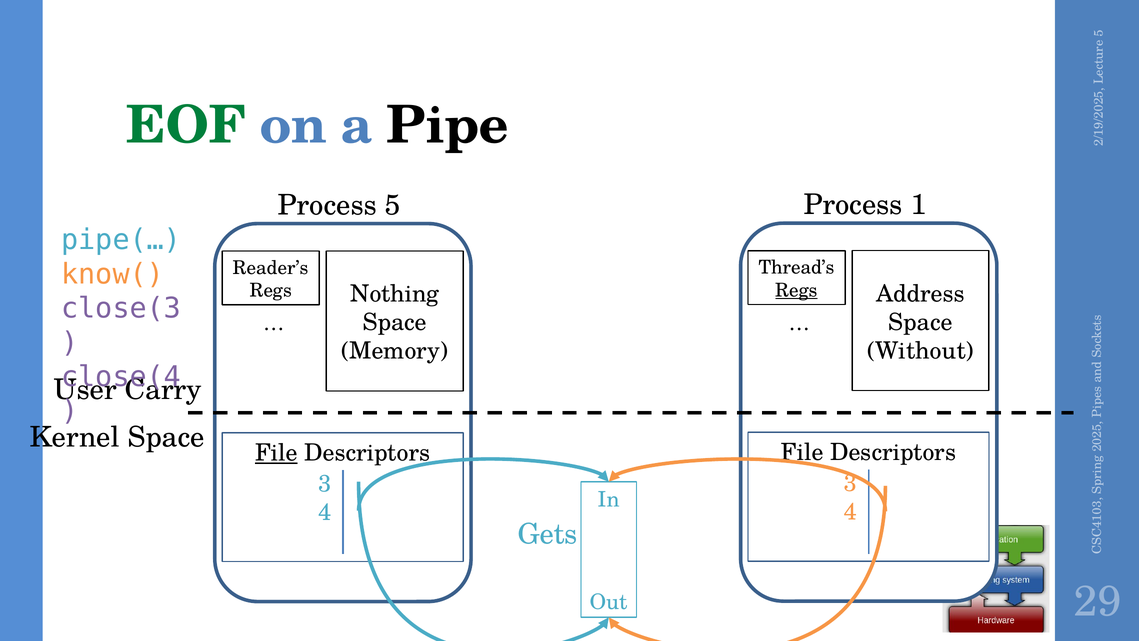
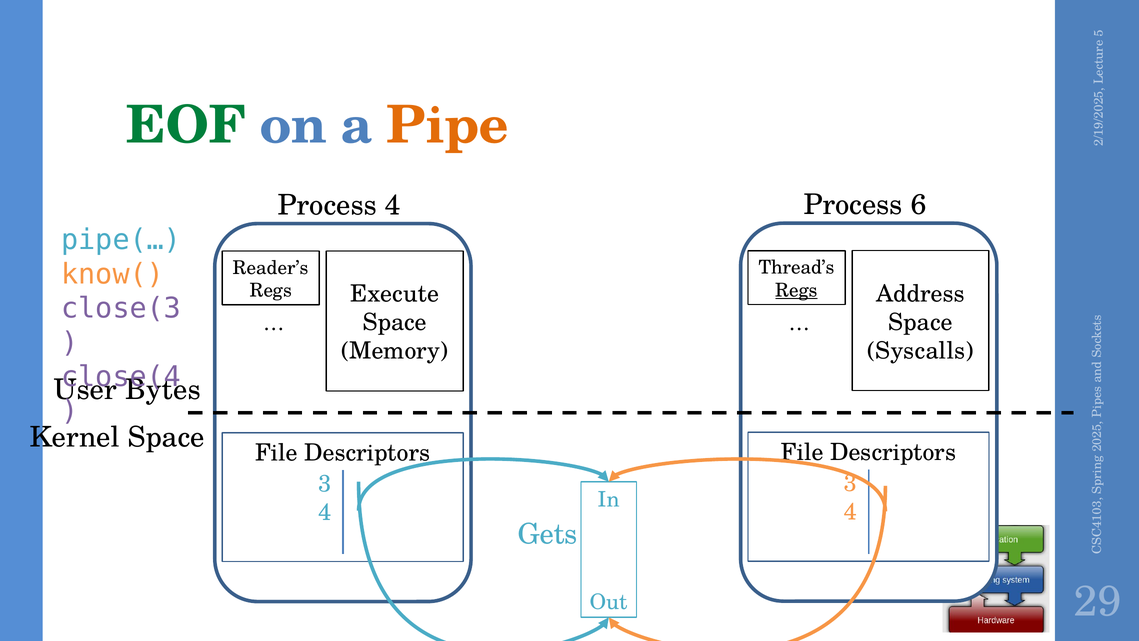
Pipe colour: black -> orange
Process 1: 1 -> 6
Process 5: 5 -> 4
Nothing: Nothing -> Execute
Without: Without -> Syscalls
Carry: Carry -> Bytes
File at (276, 453) underline: present -> none
